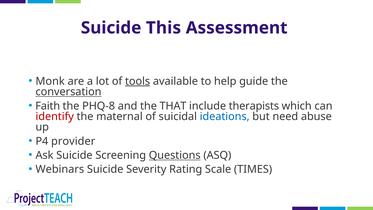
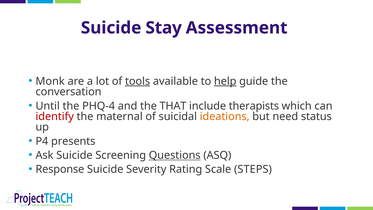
This: This -> Stay
help underline: none -> present
conversation underline: present -> none
Faith: Faith -> Until
PHQ-8: PHQ-8 -> PHQ-4
ideations colour: blue -> orange
abuse: abuse -> status
provider: provider -> presents
Webinars: Webinars -> Response
TIMES: TIMES -> STEPS
